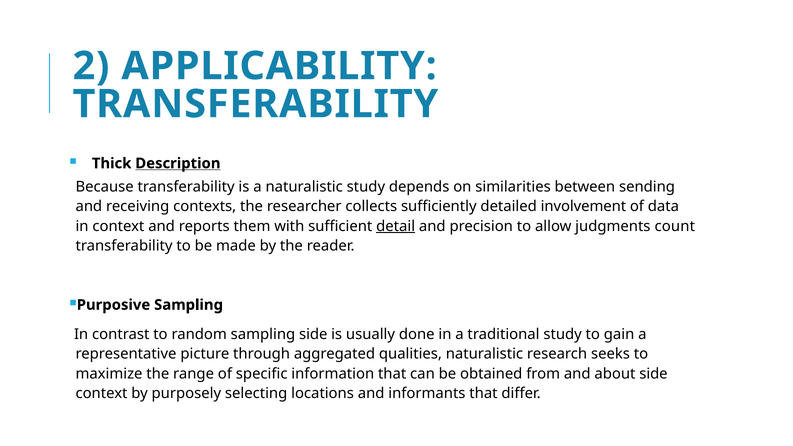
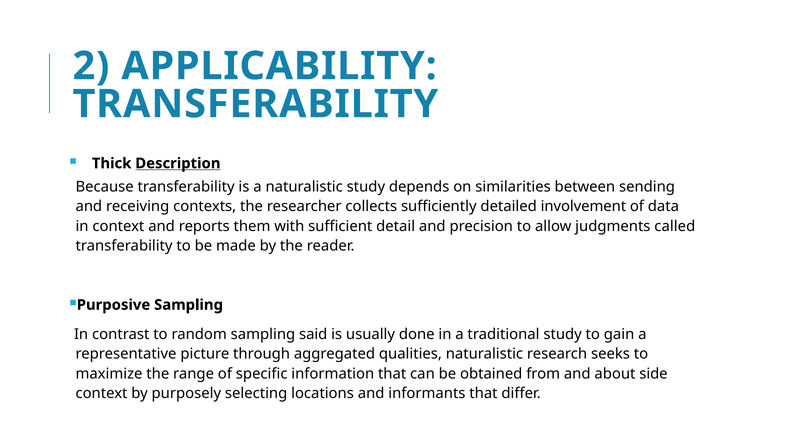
detail underline: present -> none
count: count -> called
sampling side: side -> said
